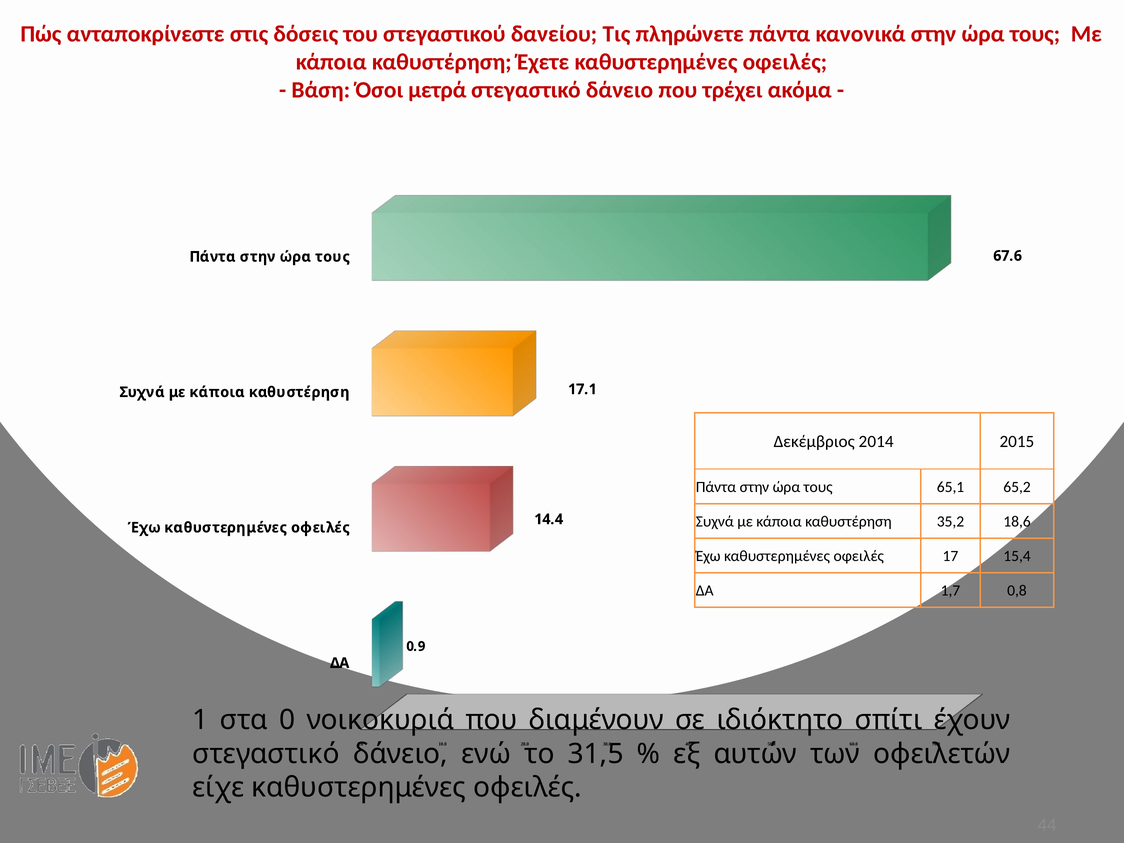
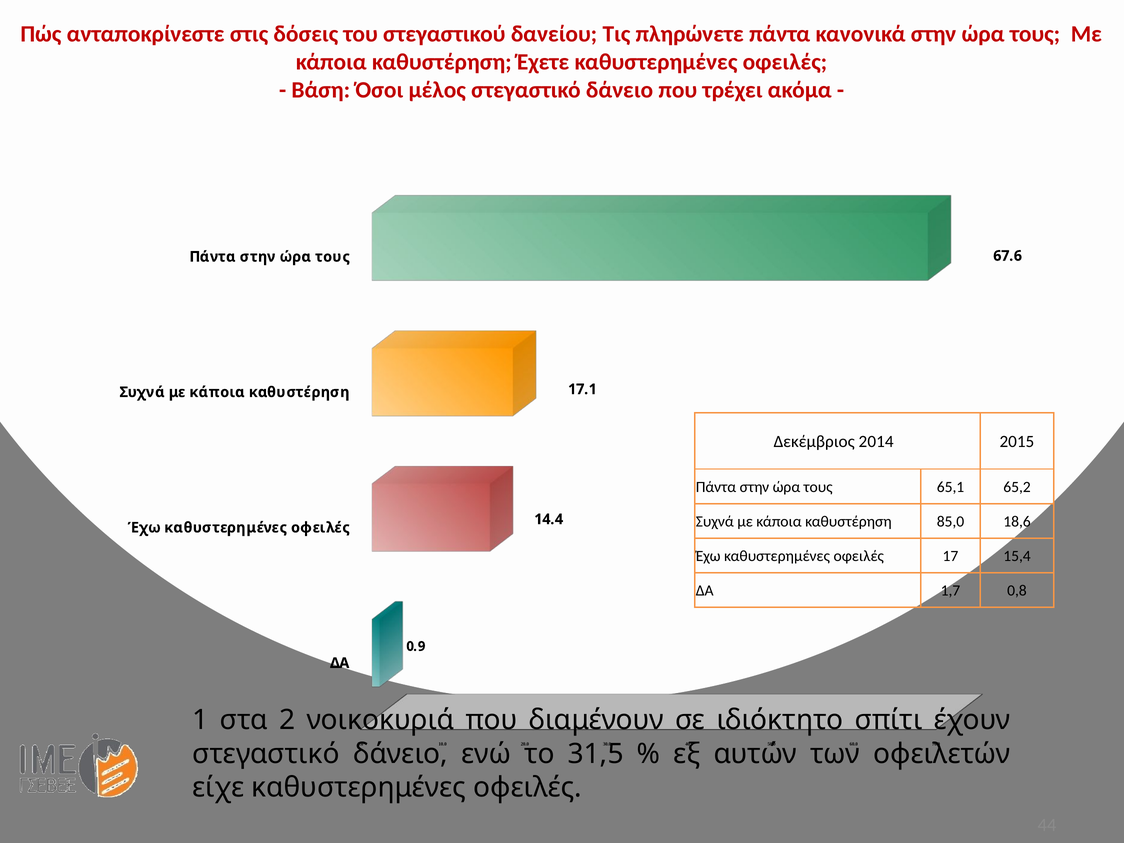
μετρά: μετρά -> μέλος
35,2: 35,2 -> 85,0
0: 0 -> 2
